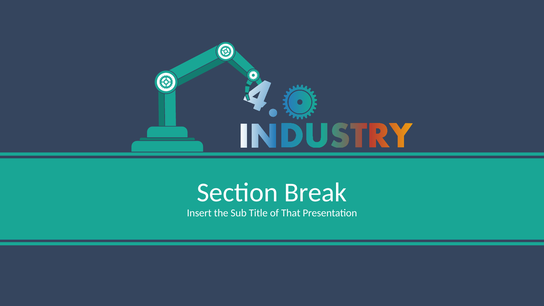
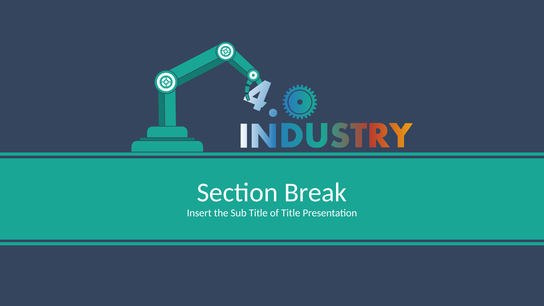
of That: That -> Title
